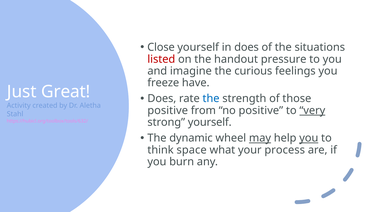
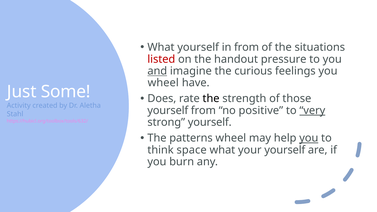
Close at (161, 47): Close -> What
in does: does -> from
and underline: none -> present
freeze at (163, 83): freeze -> wheel
Great: Great -> Some
the at (211, 99) colour: blue -> black
positive at (168, 110): positive -> yourself
dynamic: dynamic -> patterns
may underline: present -> none
your process: process -> yourself
